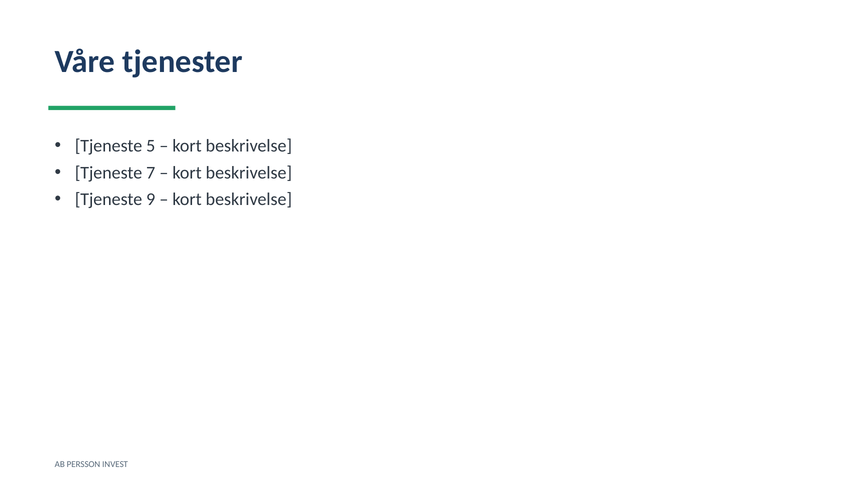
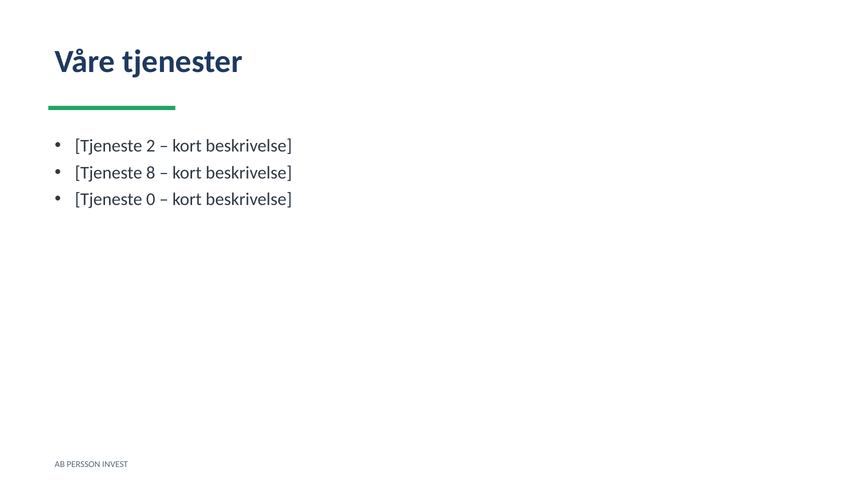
5: 5 -> 2
7: 7 -> 8
9: 9 -> 0
